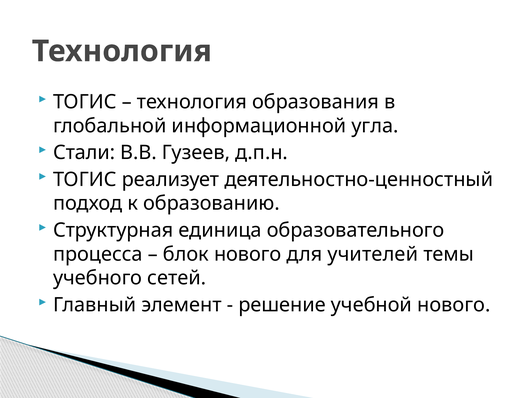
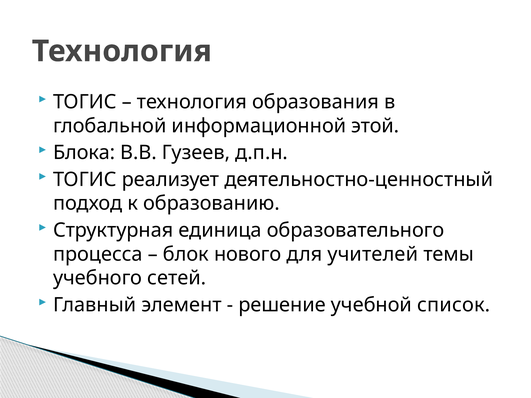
угла: угла -> этой
Стали: Стали -> Блока
учебной нового: нового -> список
